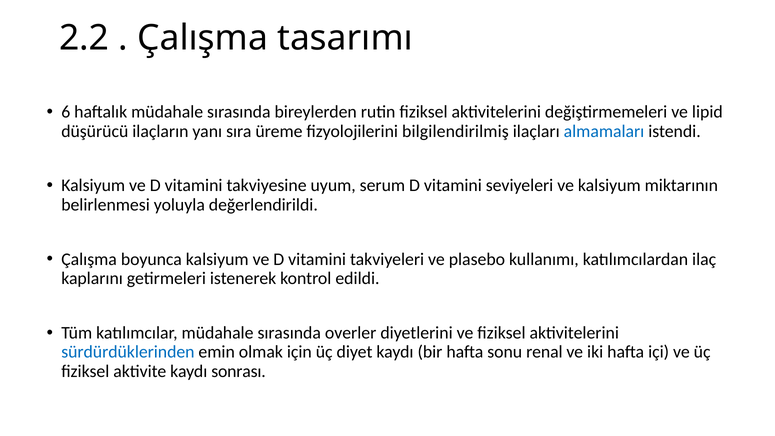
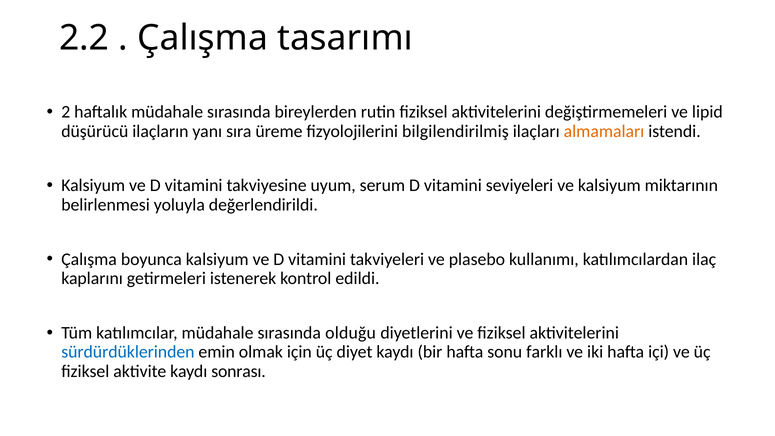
6: 6 -> 2
almamaları colour: blue -> orange
overler: overler -> olduğu
renal: renal -> farklı
